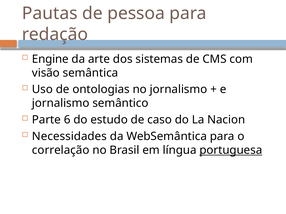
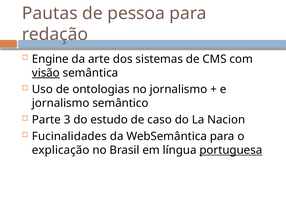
visão underline: none -> present
6: 6 -> 3
Necessidades: Necessidades -> Fucinalidades
correlação: correlação -> explicação
